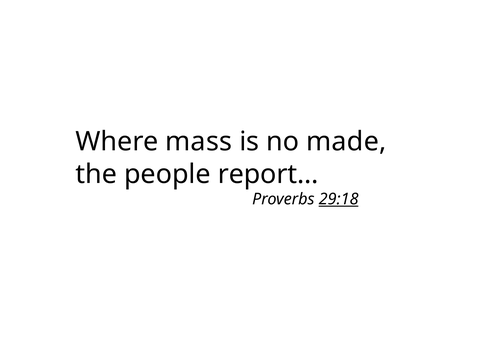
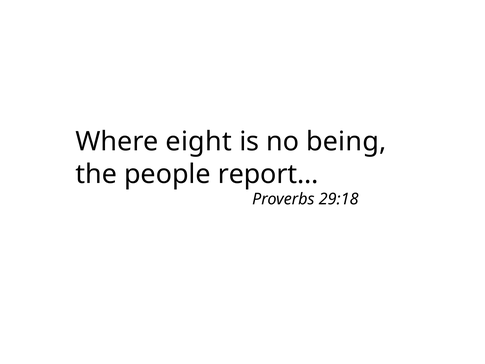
mass: mass -> eight
made: made -> being
29:18 underline: present -> none
